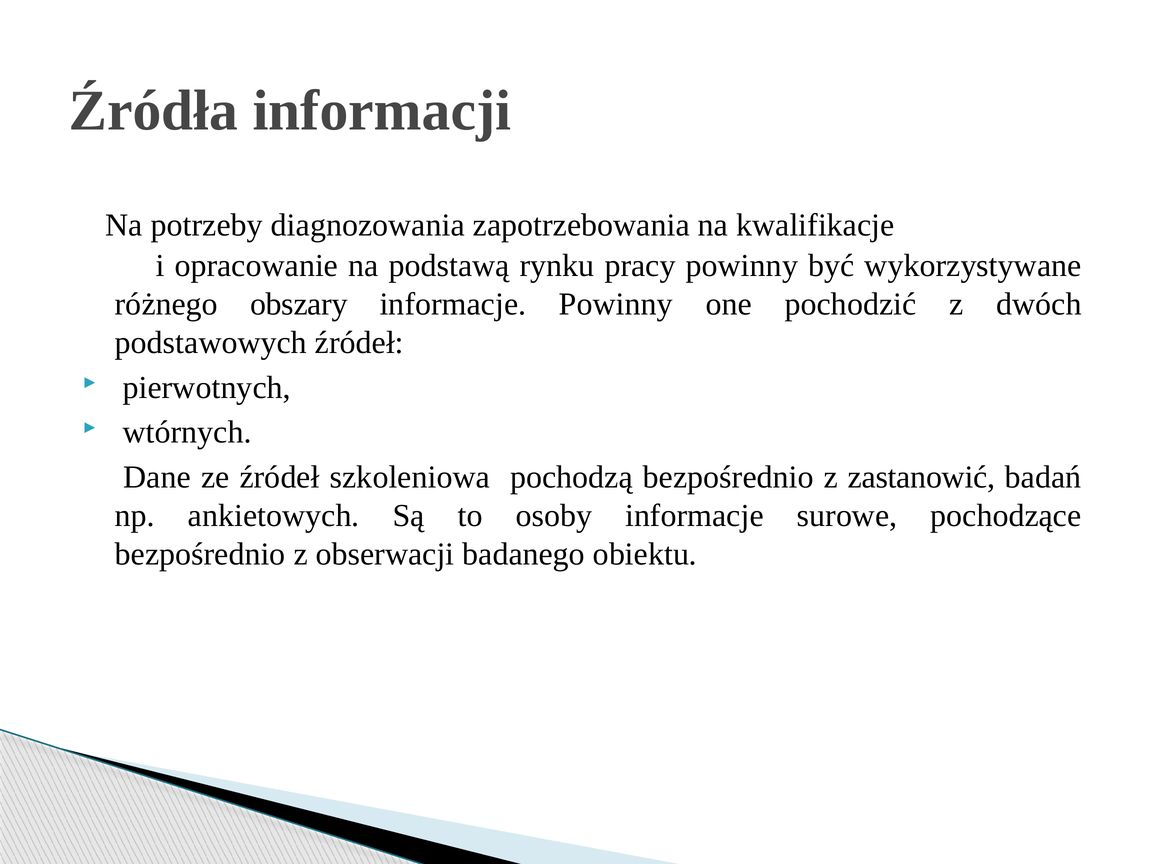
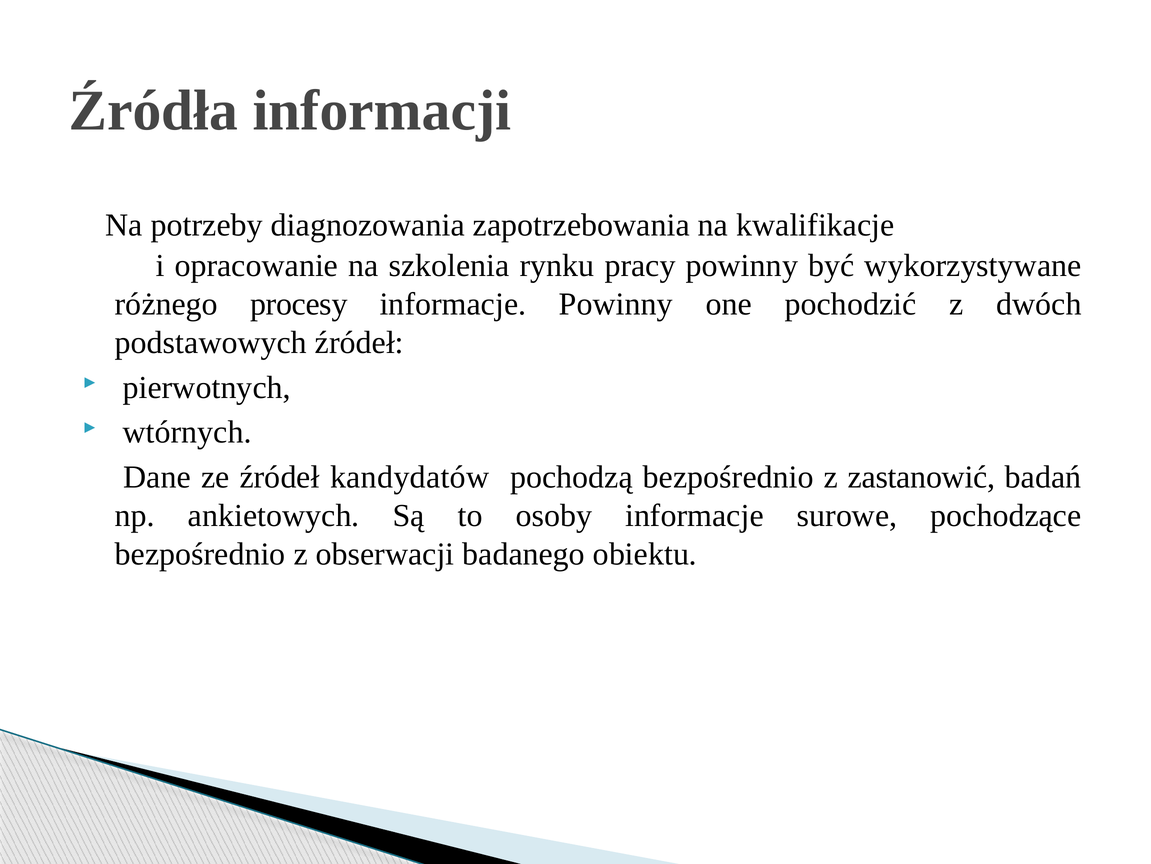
podstawą: podstawą -> szkolenia
obszary: obszary -> procesy
szkoleniowa: szkoleniowa -> kandydatów
